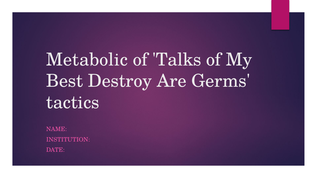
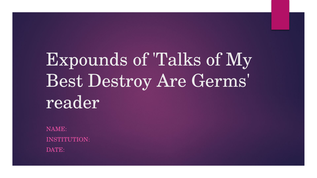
Metabolic: Metabolic -> Expounds
tactics: tactics -> reader
